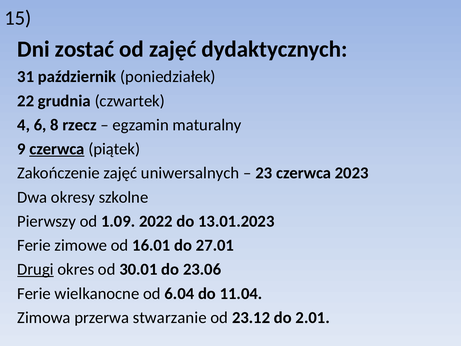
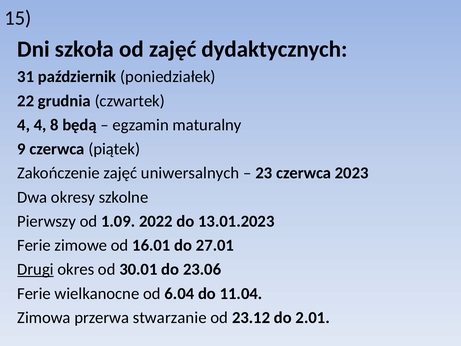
zostać: zostać -> szkoła
4 6: 6 -> 4
rzecz: rzecz -> będą
czerwca at (57, 149) underline: present -> none
